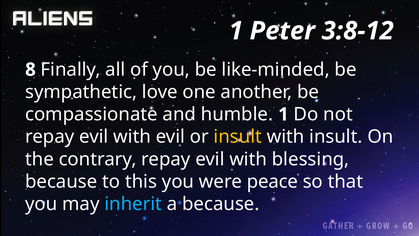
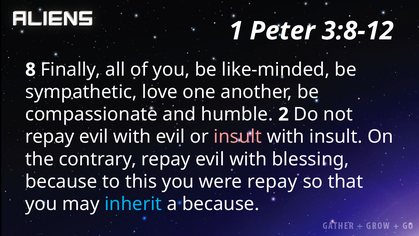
humble 1: 1 -> 2
insult at (238, 137) colour: yellow -> pink
were peace: peace -> repay
